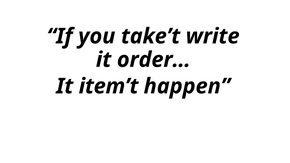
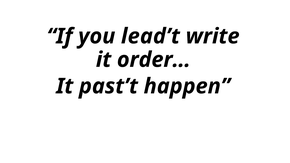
take’t: take’t -> lead’t
item’t: item’t -> past’t
